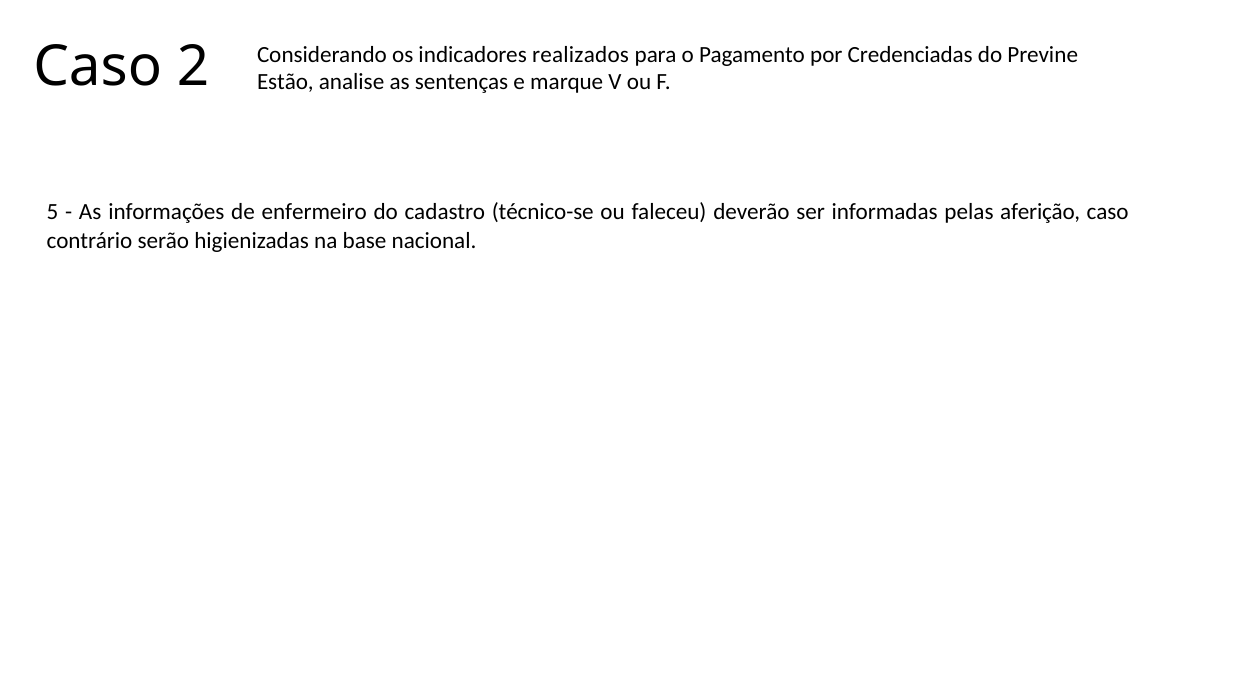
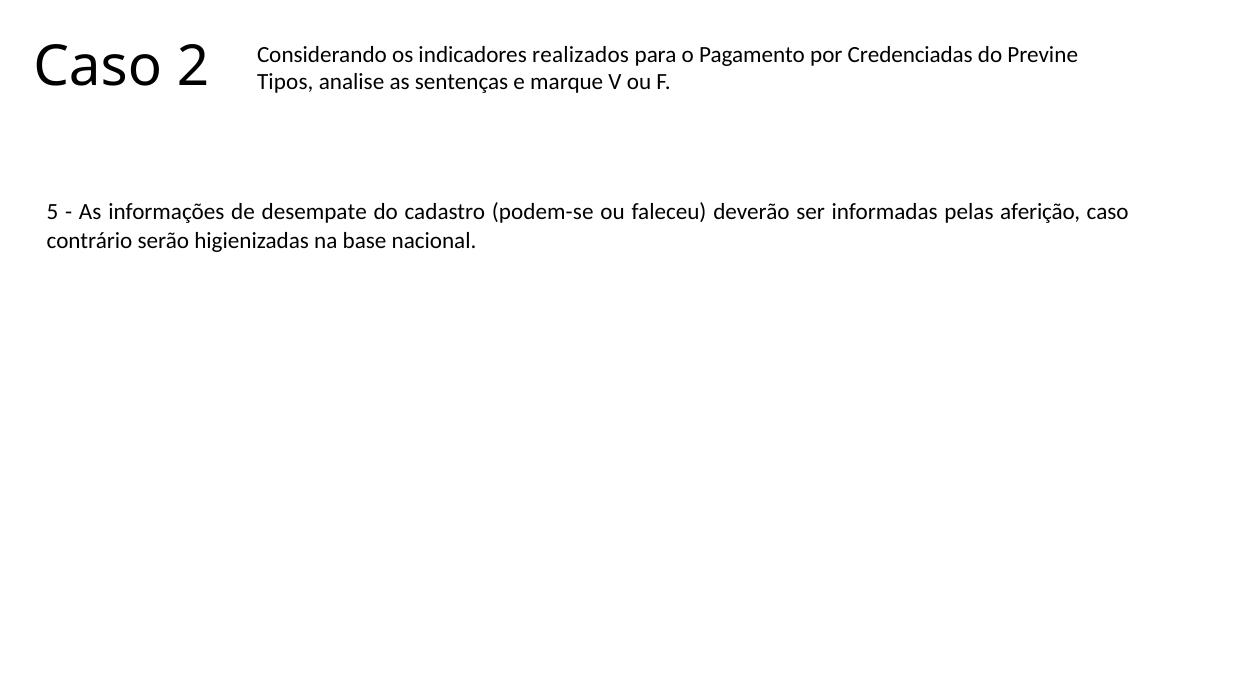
Estão: Estão -> Tipos
enfermeiro: enfermeiro -> desempate
técnico-se: técnico-se -> podem-se
